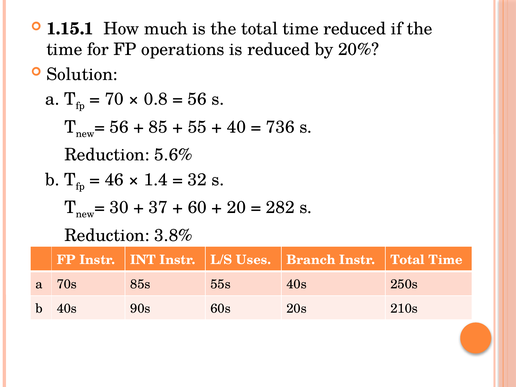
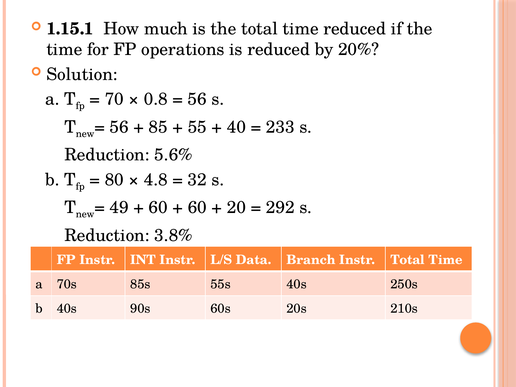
736: 736 -> 233
46: 46 -> 80
1.4: 1.4 -> 4.8
30: 30 -> 49
37 at (158, 208): 37 -> 60
282: 282 -> 292
Uses: Uses -> Data
